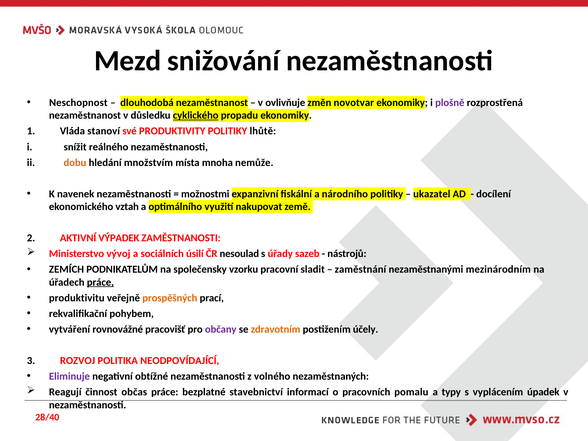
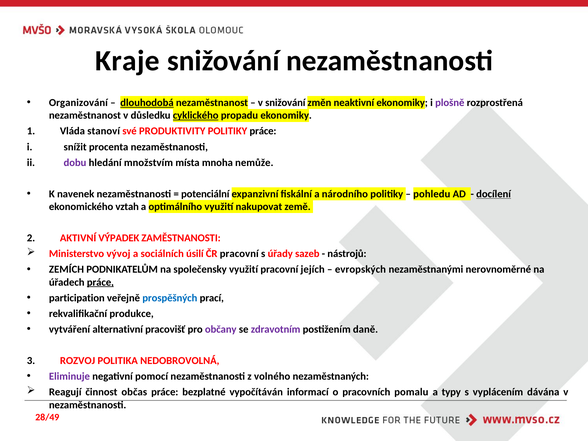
Mezd: Mezd -> Kraje
Neschopnost: Neschopnost -> Organizování
dlouhodobá underline: none -> present
v ovlivňuje: ovlivňuje -> snižování
novotvar: novotvar -> neaktivní
POLITIKY lhůtě: lhůtě -> práce
reálného: reálného -> procenta
dobu colour: orange -> purple
možnostmi: možnostmi -> potenciální
ukazatel: ukazatel -> pohledu
docílení underline: none -> present
ČR nesoulad: nesoulad -> pracovní
společensky vzorku: vzorku -> využití
sladit: sladit -> jejích
zaměstnání: zaměstnání -> evropských
mezinárodním: mezinárodním -> nerovnoměrné
produktivitu: produktivitu -> participation
prospěšných colour: orange -> blue
pohybem: pohybem -> produkce
rovnovážné: rovnovážné -> alternativní
zdravotním colour: orange -> purple
účely: účely -> daně
NEODPOVÍDAJÍCÍ: NEODPOVÍDAJÍCÍ -> NEDOBROVOLNÁ
obtížné: obtížné -> pomocí
stavebnictví: stavebnictví -> vypočítáván
úpadek: úpadek -> dávána
28/40: 28/40 -> 28/49
